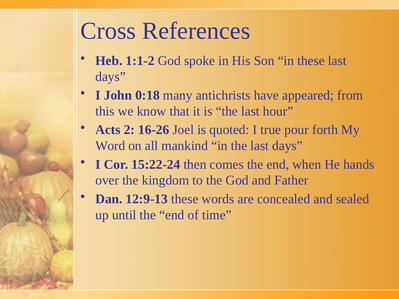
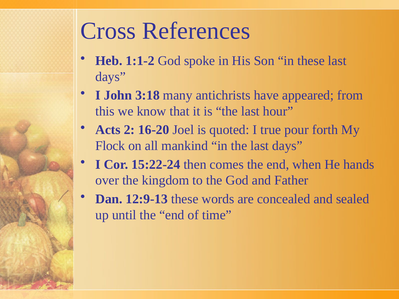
0:18: 0:18 -> 3:18
16-26: 16-26 -> 16-20
Word: Word -> Flock
